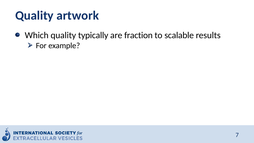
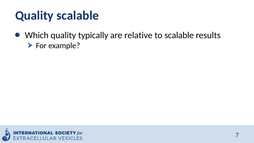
Quality artwork: artwork -> scalable
fraction: fraction -> relative
